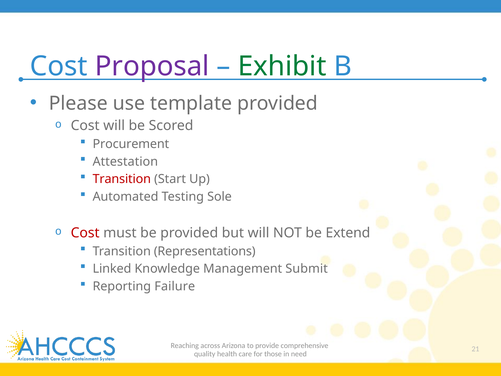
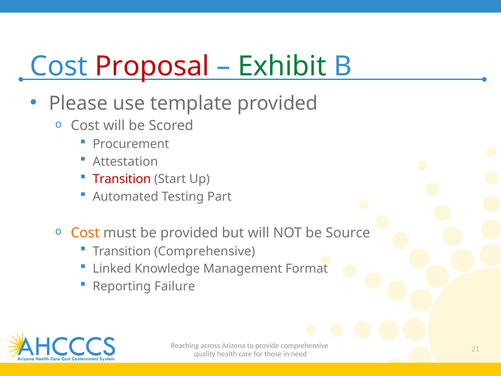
Proposal colour: purple -> red
Sole: Sole -> Part
Cost at (85, 233) colour: red -> orange
Extend: Extend -> Source
Transition Representations: Representations -> Comprehensive
Submit: Submit -> Format
